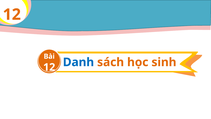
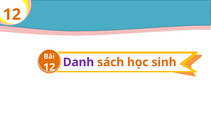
Danh colour: blue -> purple
